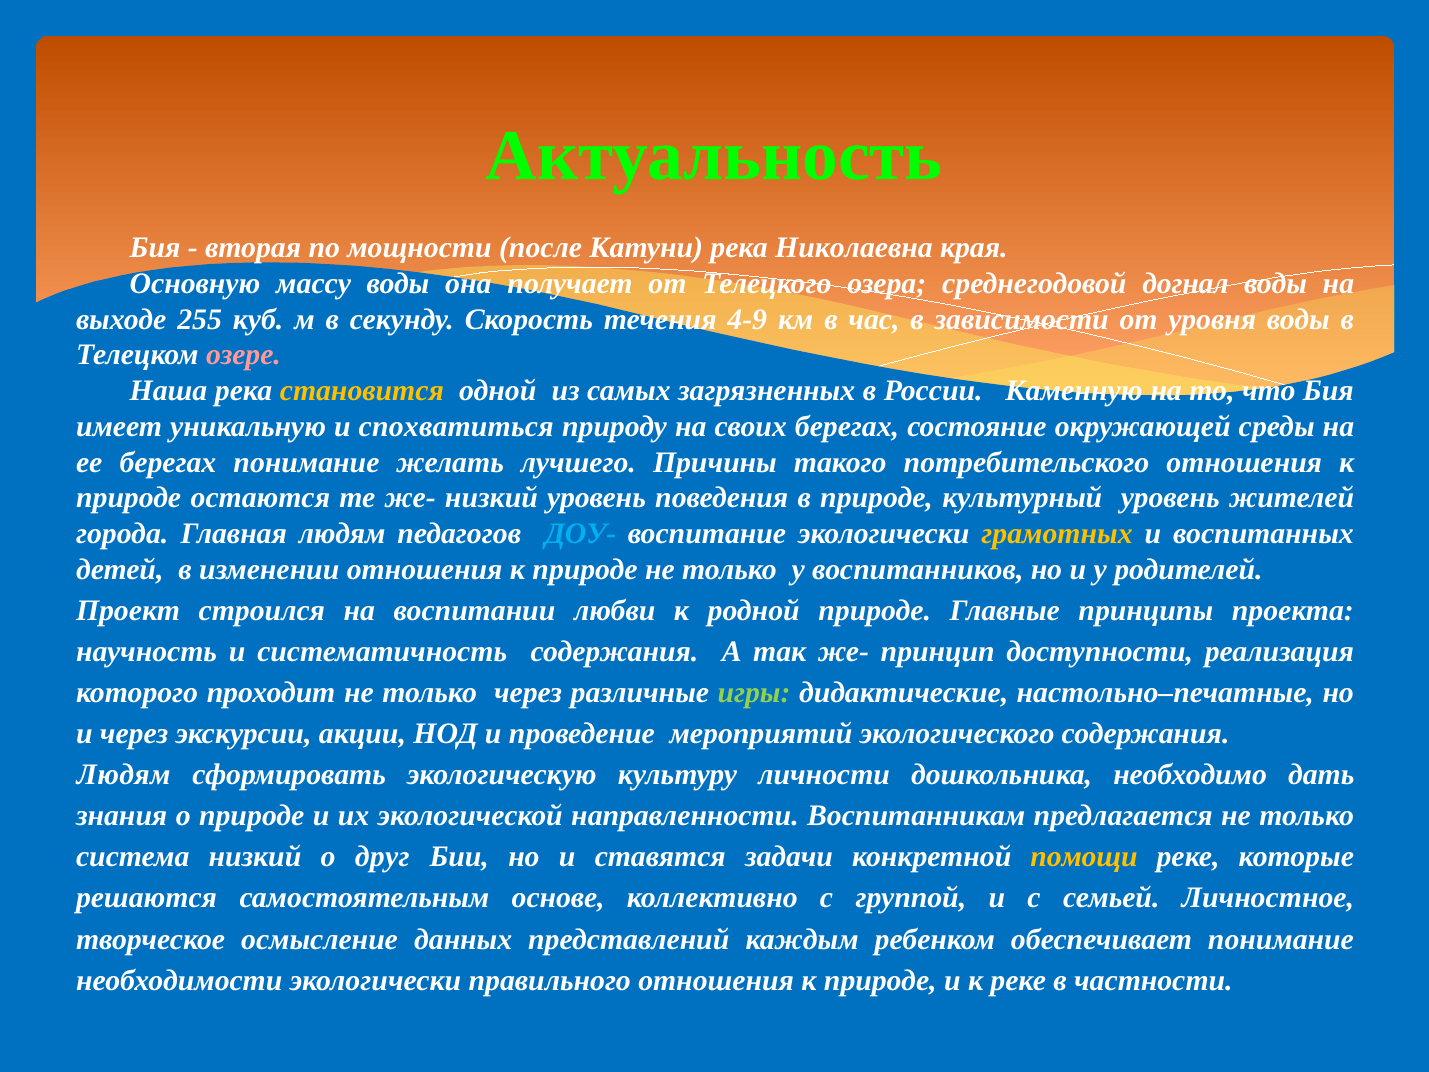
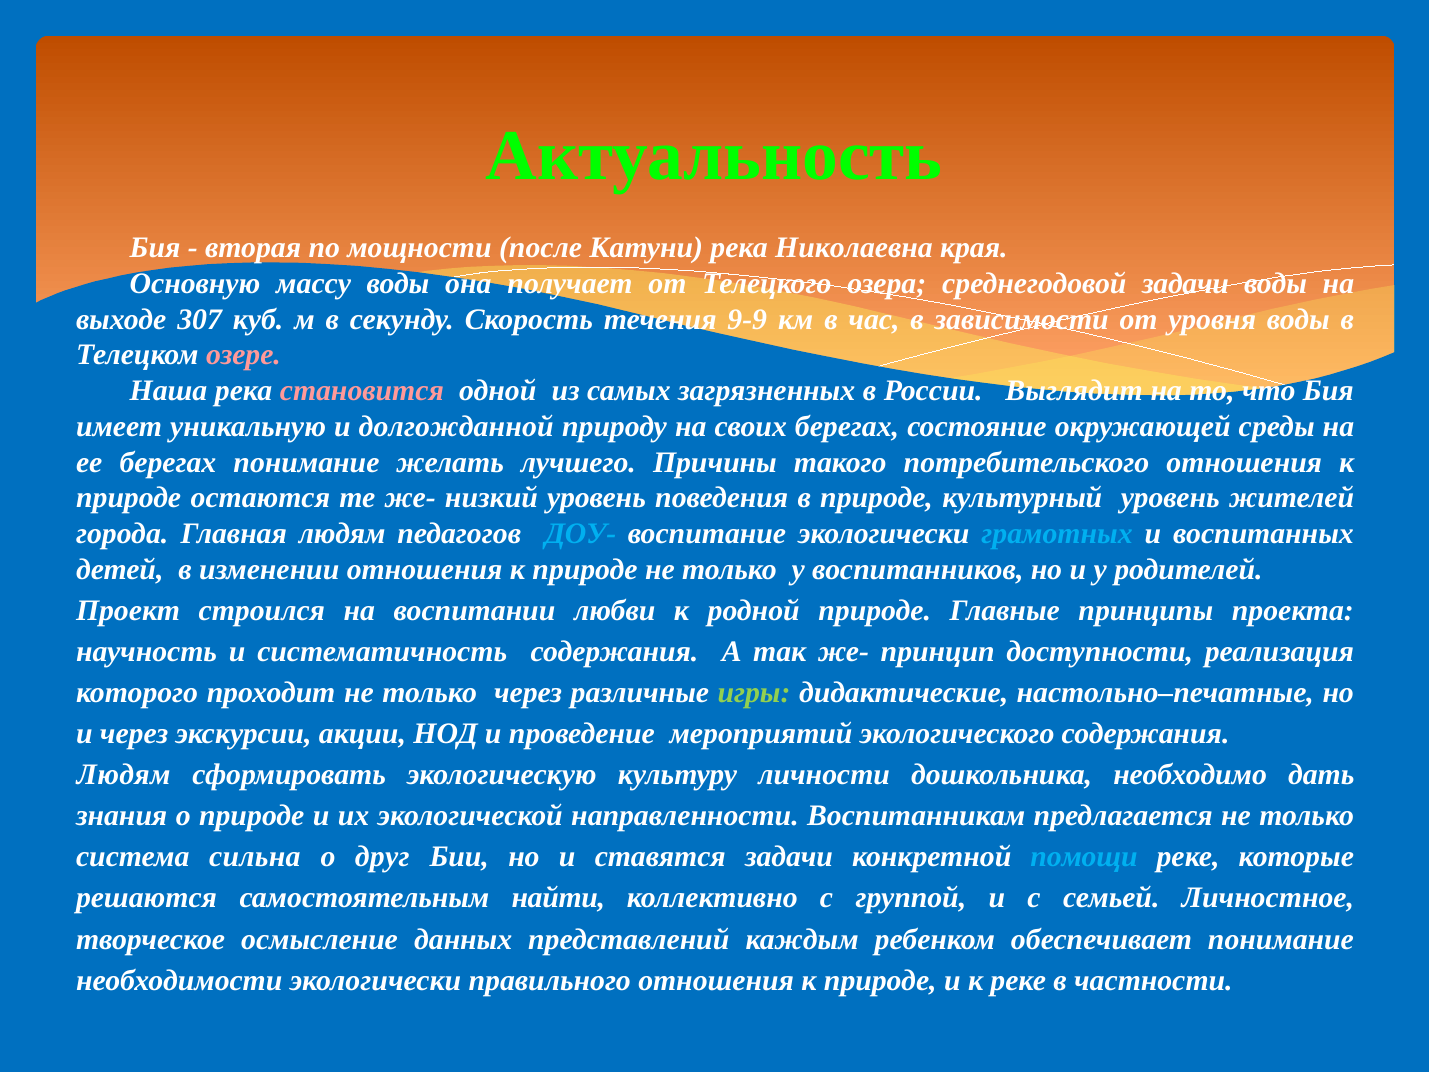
среднегодовой догнал: догнал -> задачи
255: 255 -> 307
4-9: 4-9 -> 9-9
становится colour: yellow -> pink
Каменную: Каменную -> Выглядит
спохватиться: спохватиться -> долгожданной
грамотных colour: yellow -> light blue
система низкий: низкий -> сильна
помощи colour: yellow -> light blue
основе: основе -> найти
